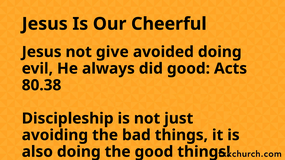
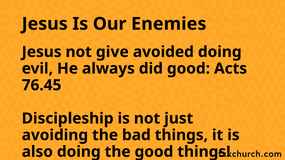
Cheerful: Cheerful -> Enemies
80.38: 80.38 -> 76.45
